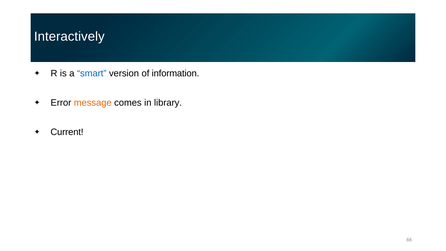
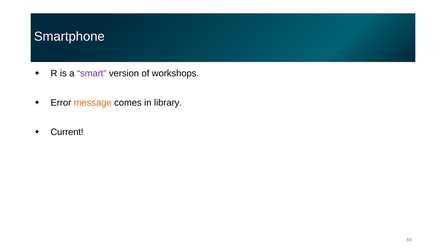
Interactively: Interactively -> Smartphone
smart colour: blue -> purple
information: information -> workshops
